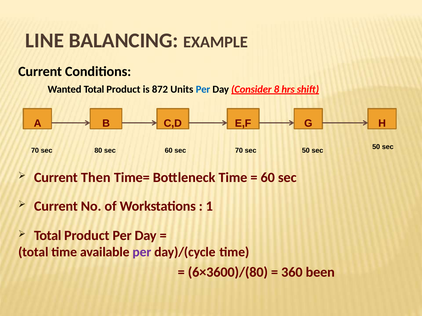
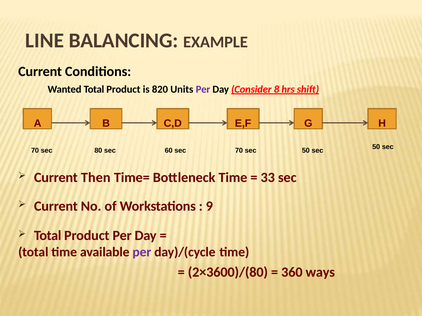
872: 872 -> 820
Per at (203, 89) colour: blue -> purple
60 at (268, 178): 60 -> 33
1: 1 -> 9
6×3600)/(80: 6×3600)/(80 -> 2×3600)/(80
been: been -> ways
